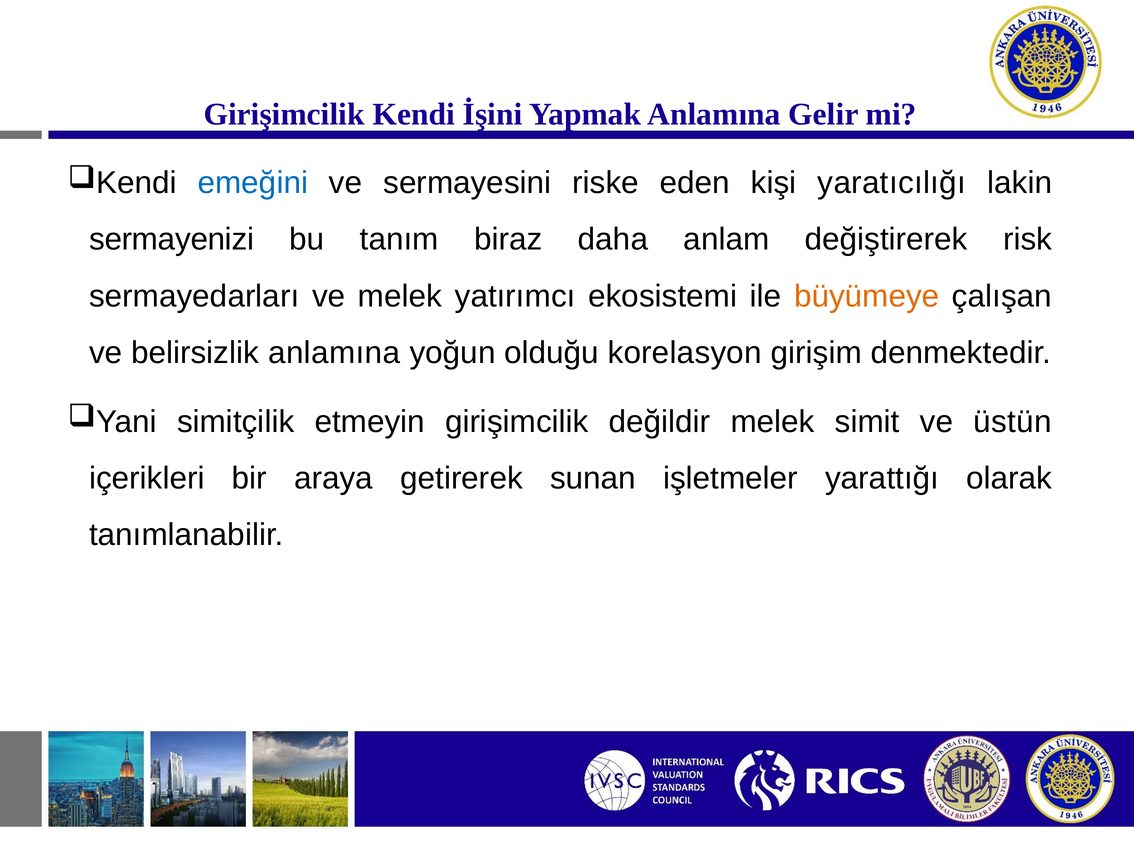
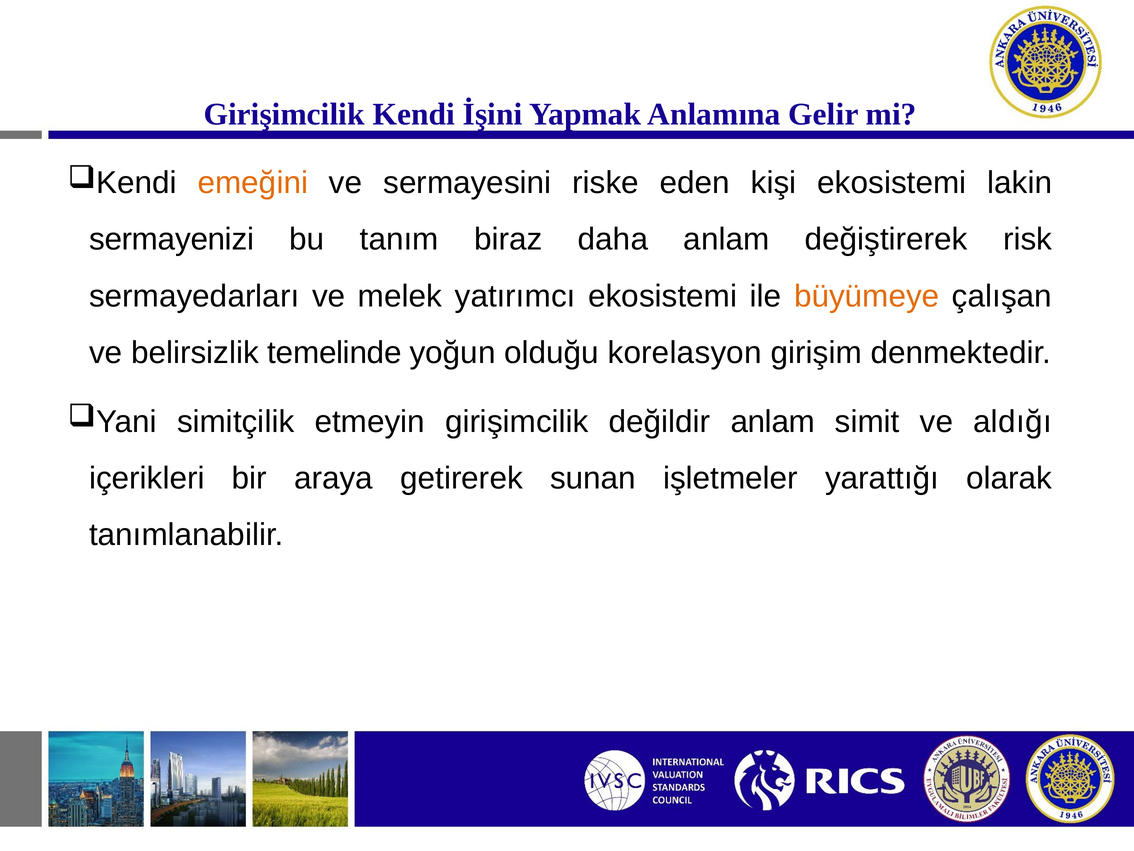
emeğini colour: blue -> orange
kişi yaratıcılığı: yaratıcılığı -> ekosistemi
belirsizlik anlamına: anlamına -> temelinde
değildir melek: melek -> anlam
üstün: üstün -> aldığı
